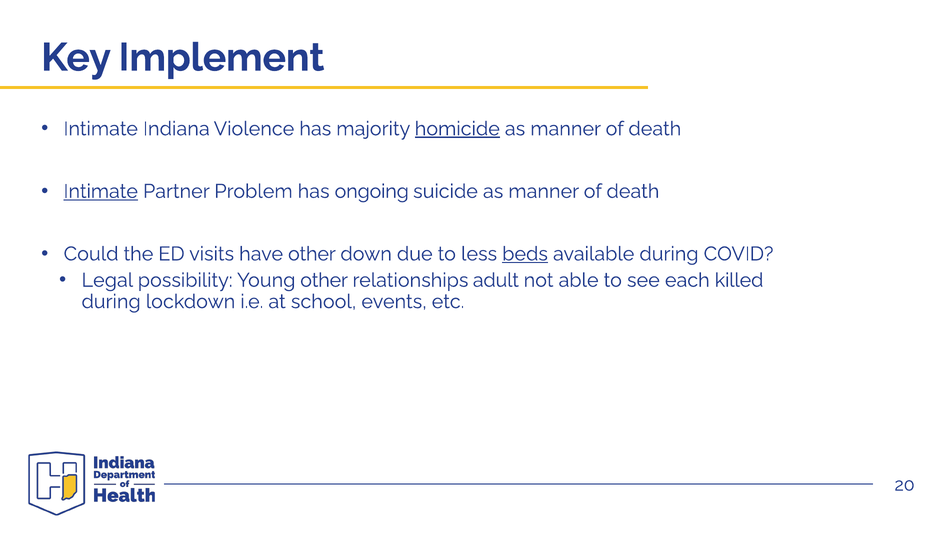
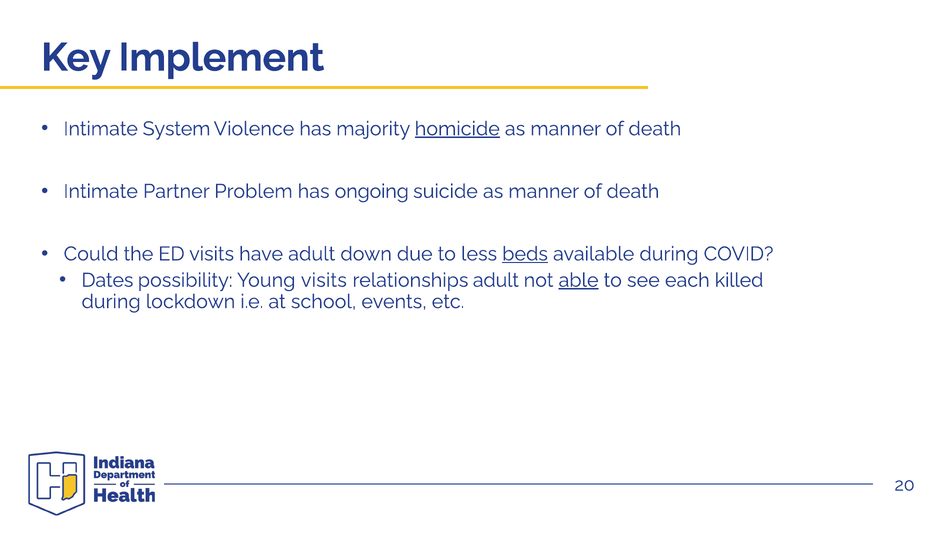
Indiana: Indiana -> System
Intimate at (101, 191) underline: present -> none
have other: other -> adult
Legal: Legal -> Dates
Young other: other -> visits
able underline: none -> present
